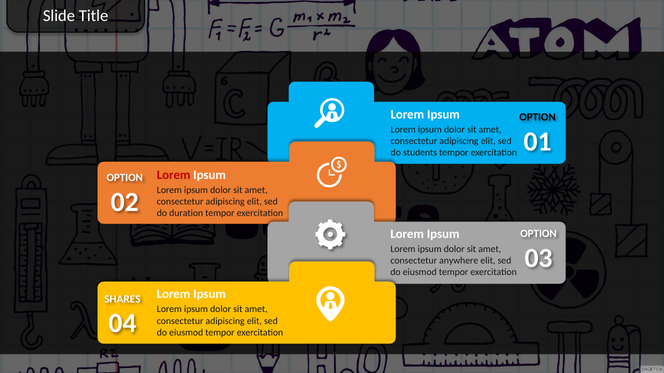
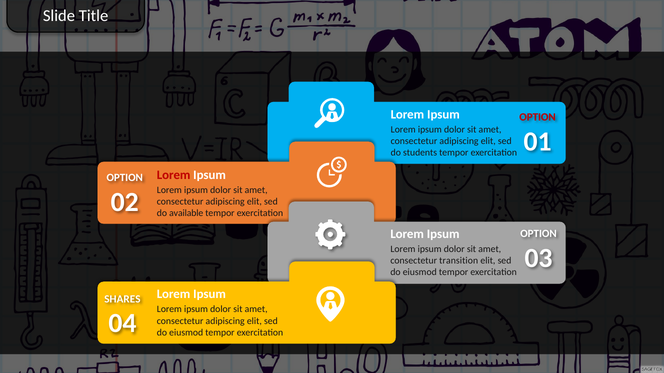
OPTION at (538, 117) colour: black -> red
duration: duration -> available
anywhere: anywhere -> transition
